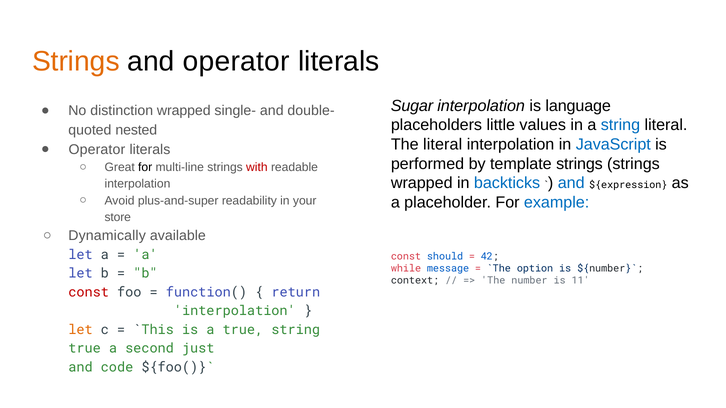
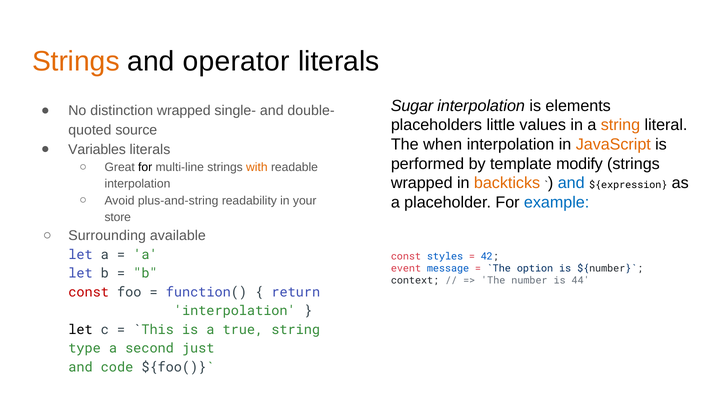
language: language -> elements
string at (620, 125) colour: blue -> orange
nested: nested -> source
The literal: literal -> when
JavaScript colour: blue -> orange
Operator at (97, 150): Operator -> Variables
template strings: strings -> modify
with colour: red -> orange
backticks colour: blue -> orange
plus-and-super: plus-and-super -> plus-and-string
Dynamically: Dynamically -> Surrounding
should: should -> styles
while: while -> event
11: 11 -> 44
let at (81, 330) colour: orange -> black
true at (85, 349): true -> type
